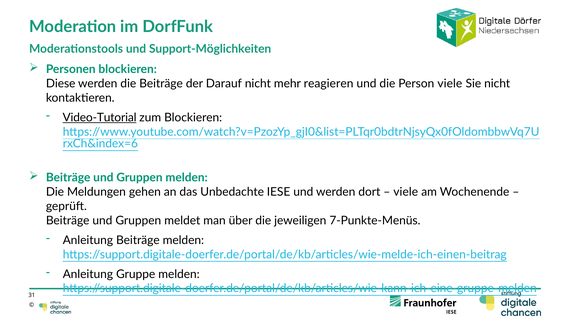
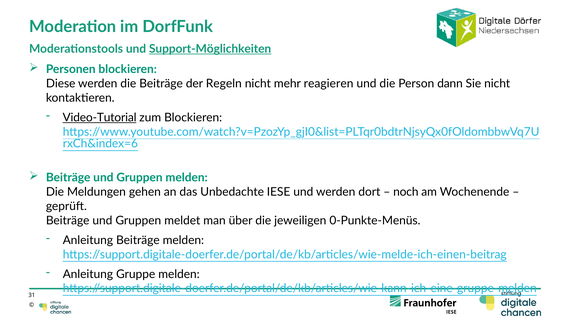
Support-Möglichkeiten underline: none -> present
Darauf: Darauf -> Regeln
Person viele: viele -> dann
viele at (406, 192): viele -> noch
7-Punkte-Menüs: 7-Punkte-Menüs -> 0-Punkte-Menüs
